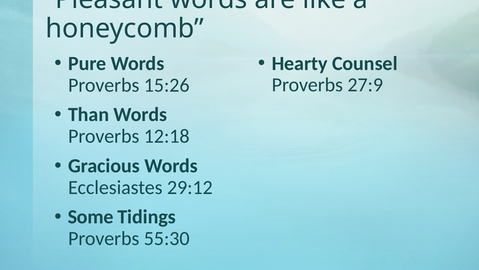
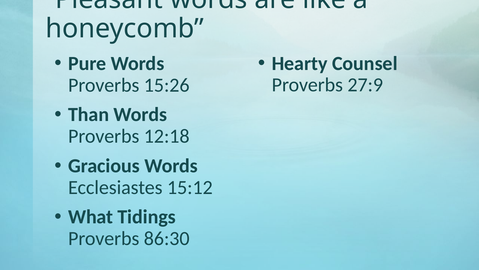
29:12: 29:12 -> 15:12
Some: Some -> What
55:30: 55:30 -> 86:30
